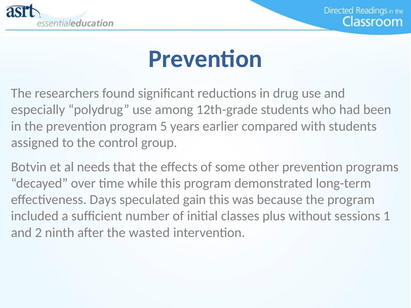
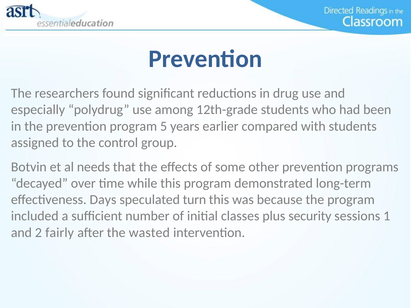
gain: gain -> turn
without: without -> security
ninth: ninth -> fairly
